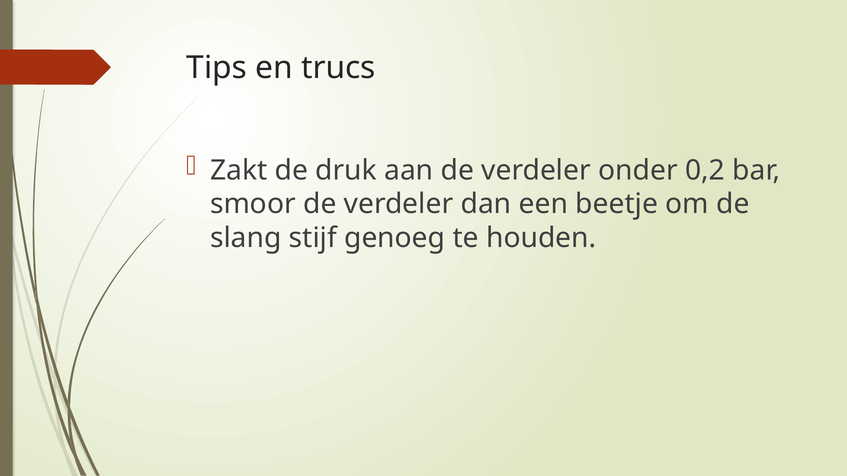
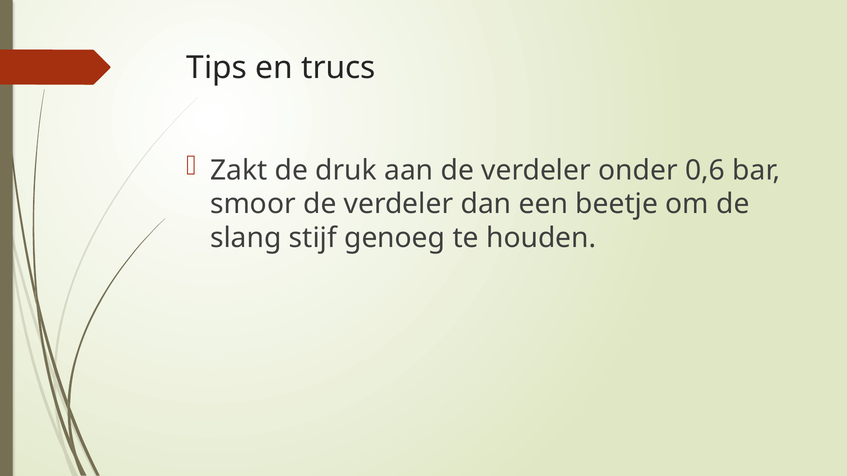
0,2: 0,2 -> 0,6
